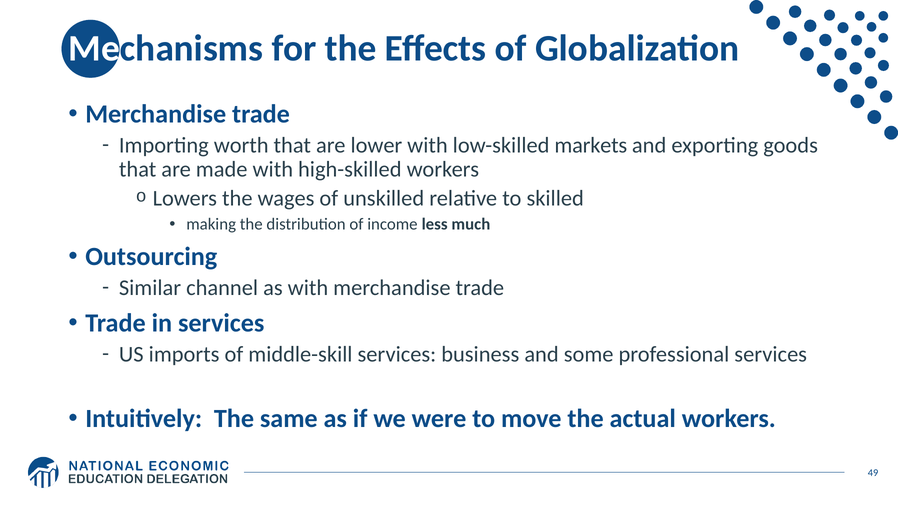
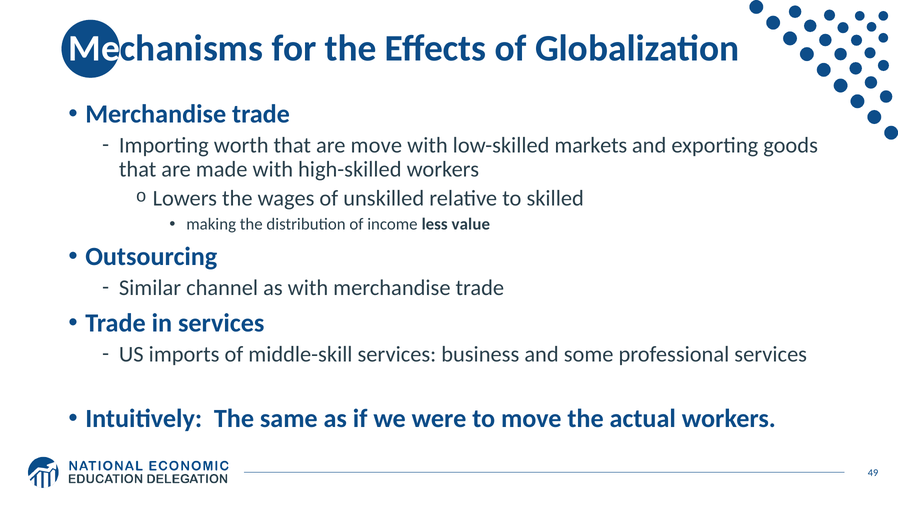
are lower: lower -> move
much: much -> value
